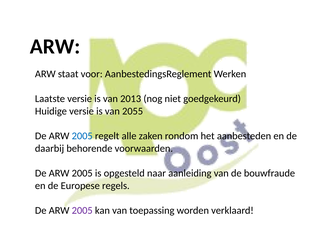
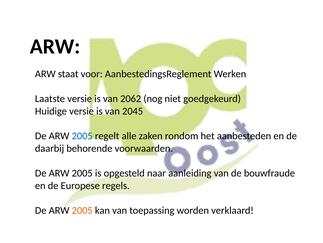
2013: 2013 -> 2062
2055: 2055 -> 2045
2005 at (82, 210) colour: purple -> orange
